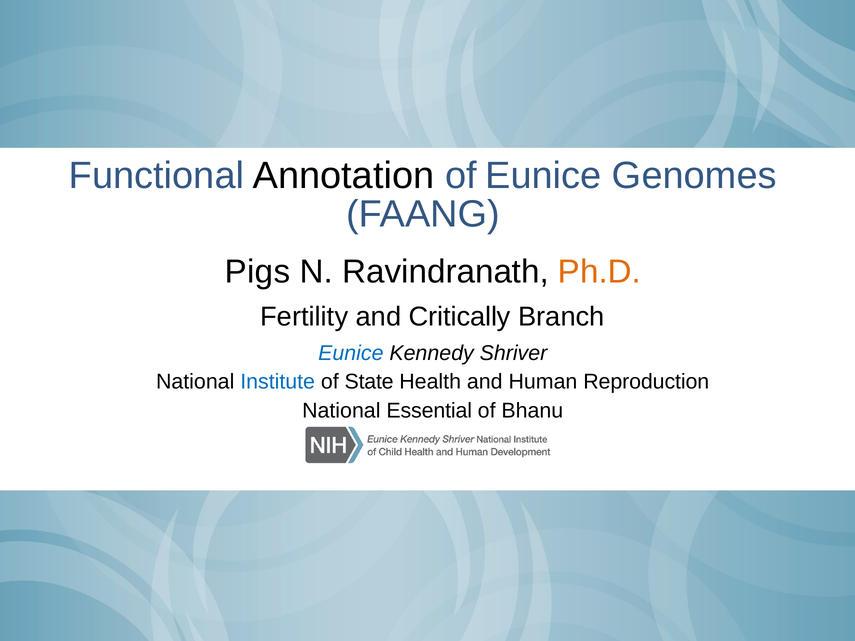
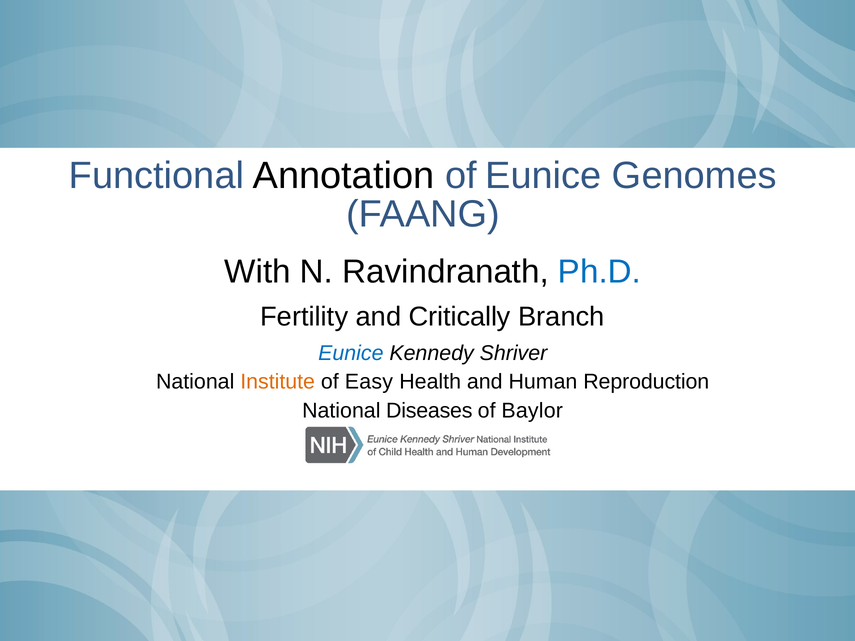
Pigs: Pigs -> With
Ph.D colour: orange -> blue
Institute colour: blue -> orange
State: State -> Easy
Essential: Essential -> Diseases
Bhanu: Bhanu -> Baylor
